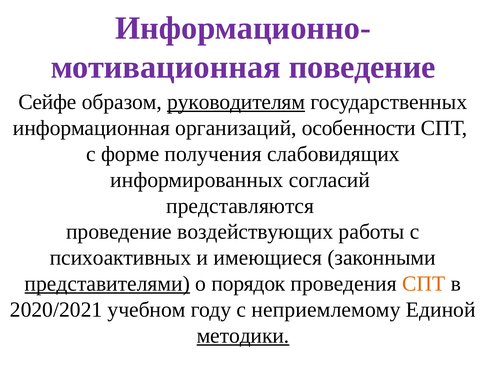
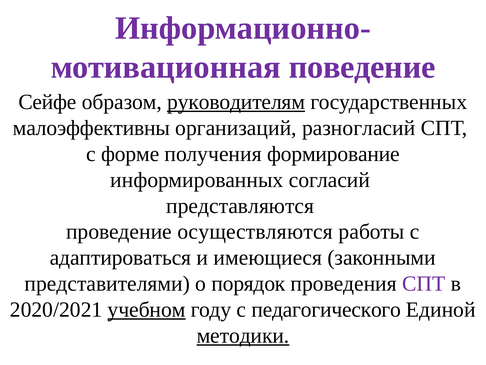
информационная: информационная -> малоэффективны
особенности: особенности -> разногласий
слабовидящих: слабовидящих -> формирование
воздействующих: воздействующих -> осуществляются
психоактивных: психоактивных -> адаптироваться
представителями underline: present -> none
СПТ at (424, 283) colour: orange -> purple
учебном underline: none -> present
неприемлемому: неприемлемому -> педагогического
